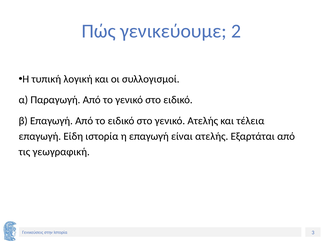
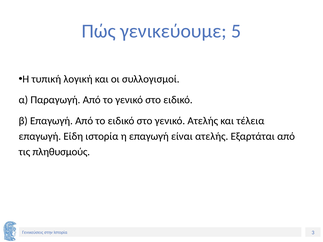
2: 2 -> 5
γεωγραφική: γεωγραφική -> πληθυσμούς
